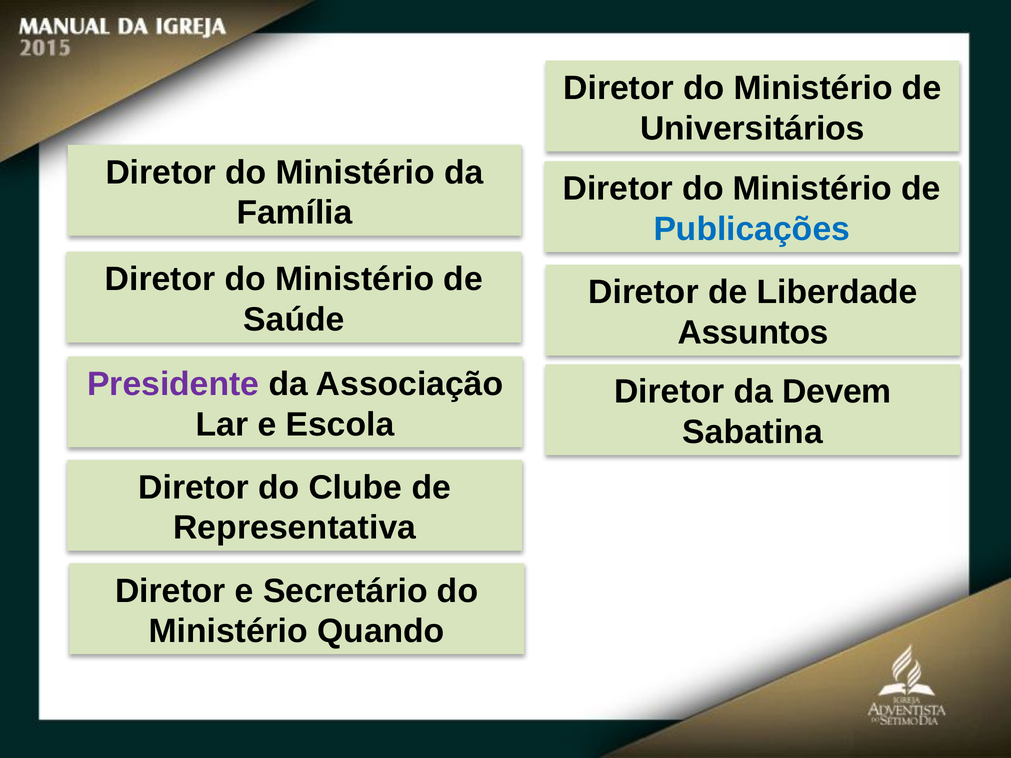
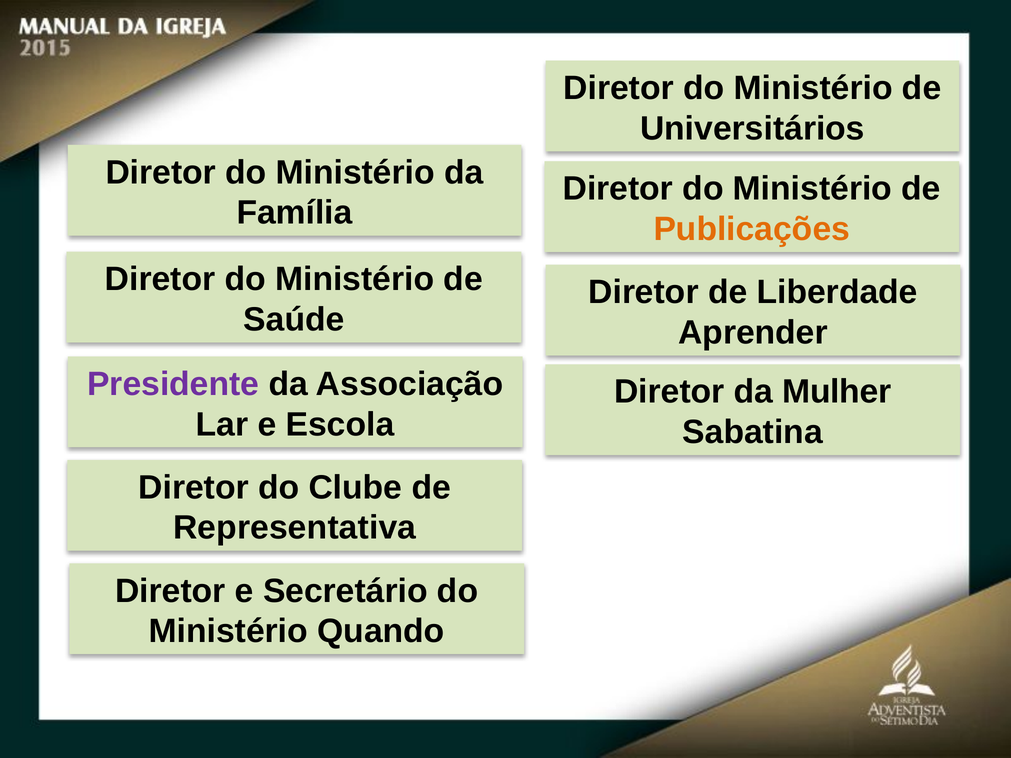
Publicações colour: blue -> orange
Assuntos: Assuntos -> Aprender
Devem: Devem -> Mulher
